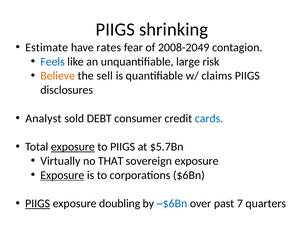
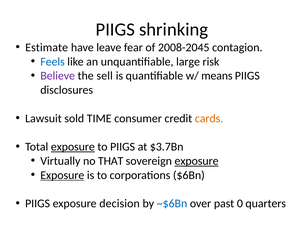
rates: rates -> leave
2008-2049: 2008-2049 -> 2008-2045
Believe colour: orange -> purple
claims: claims -> means
Analyst: Analyst -> Lawsuit
DEBT: DEBT -> TIME
cards colour: blue -> orange
$5.7Bn: $5.7Bn -> $3.7Bn
exposure at (197, 161) underline: none -> present
PIIGS at (38, 204) underline: present -> none
doubling: doubling -> decision
7: 7 -> 0
